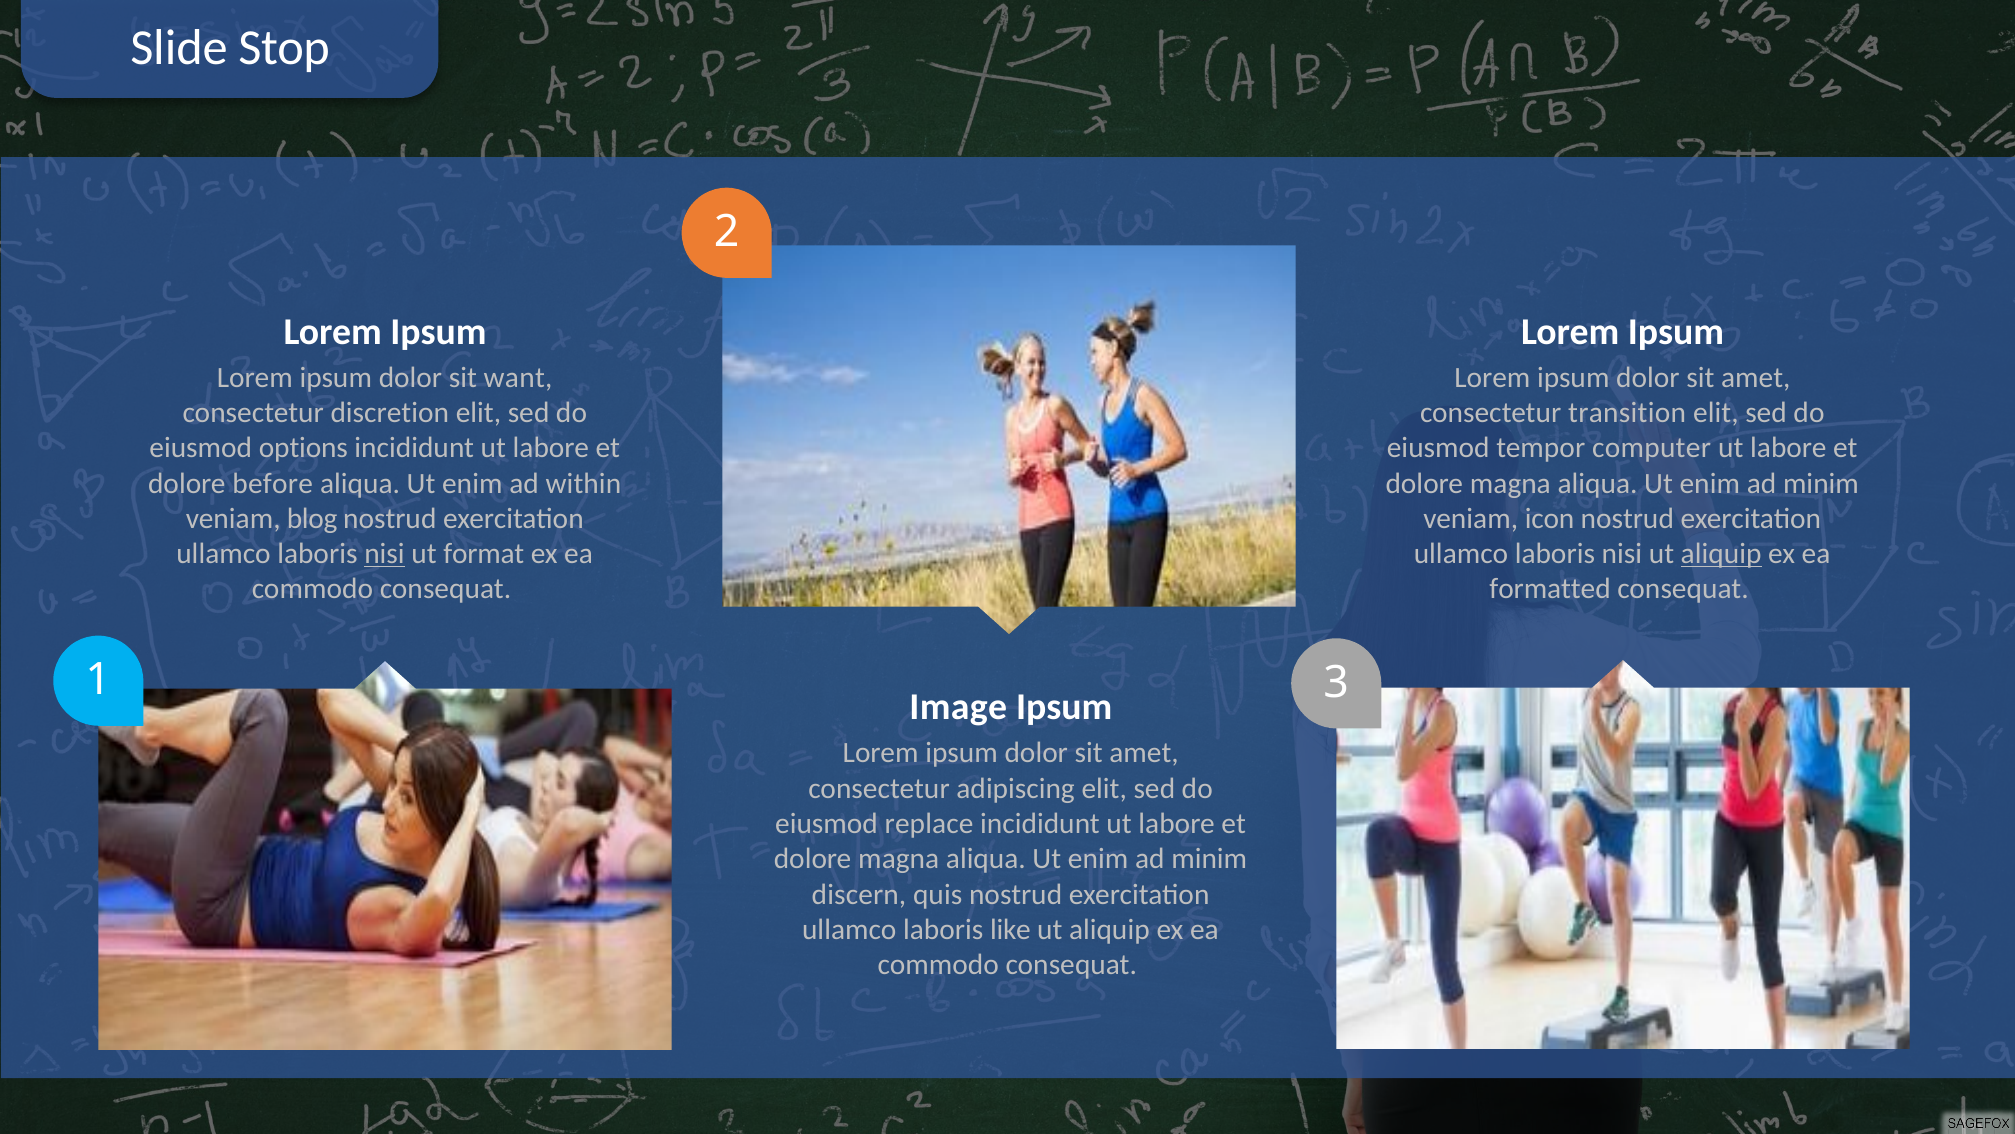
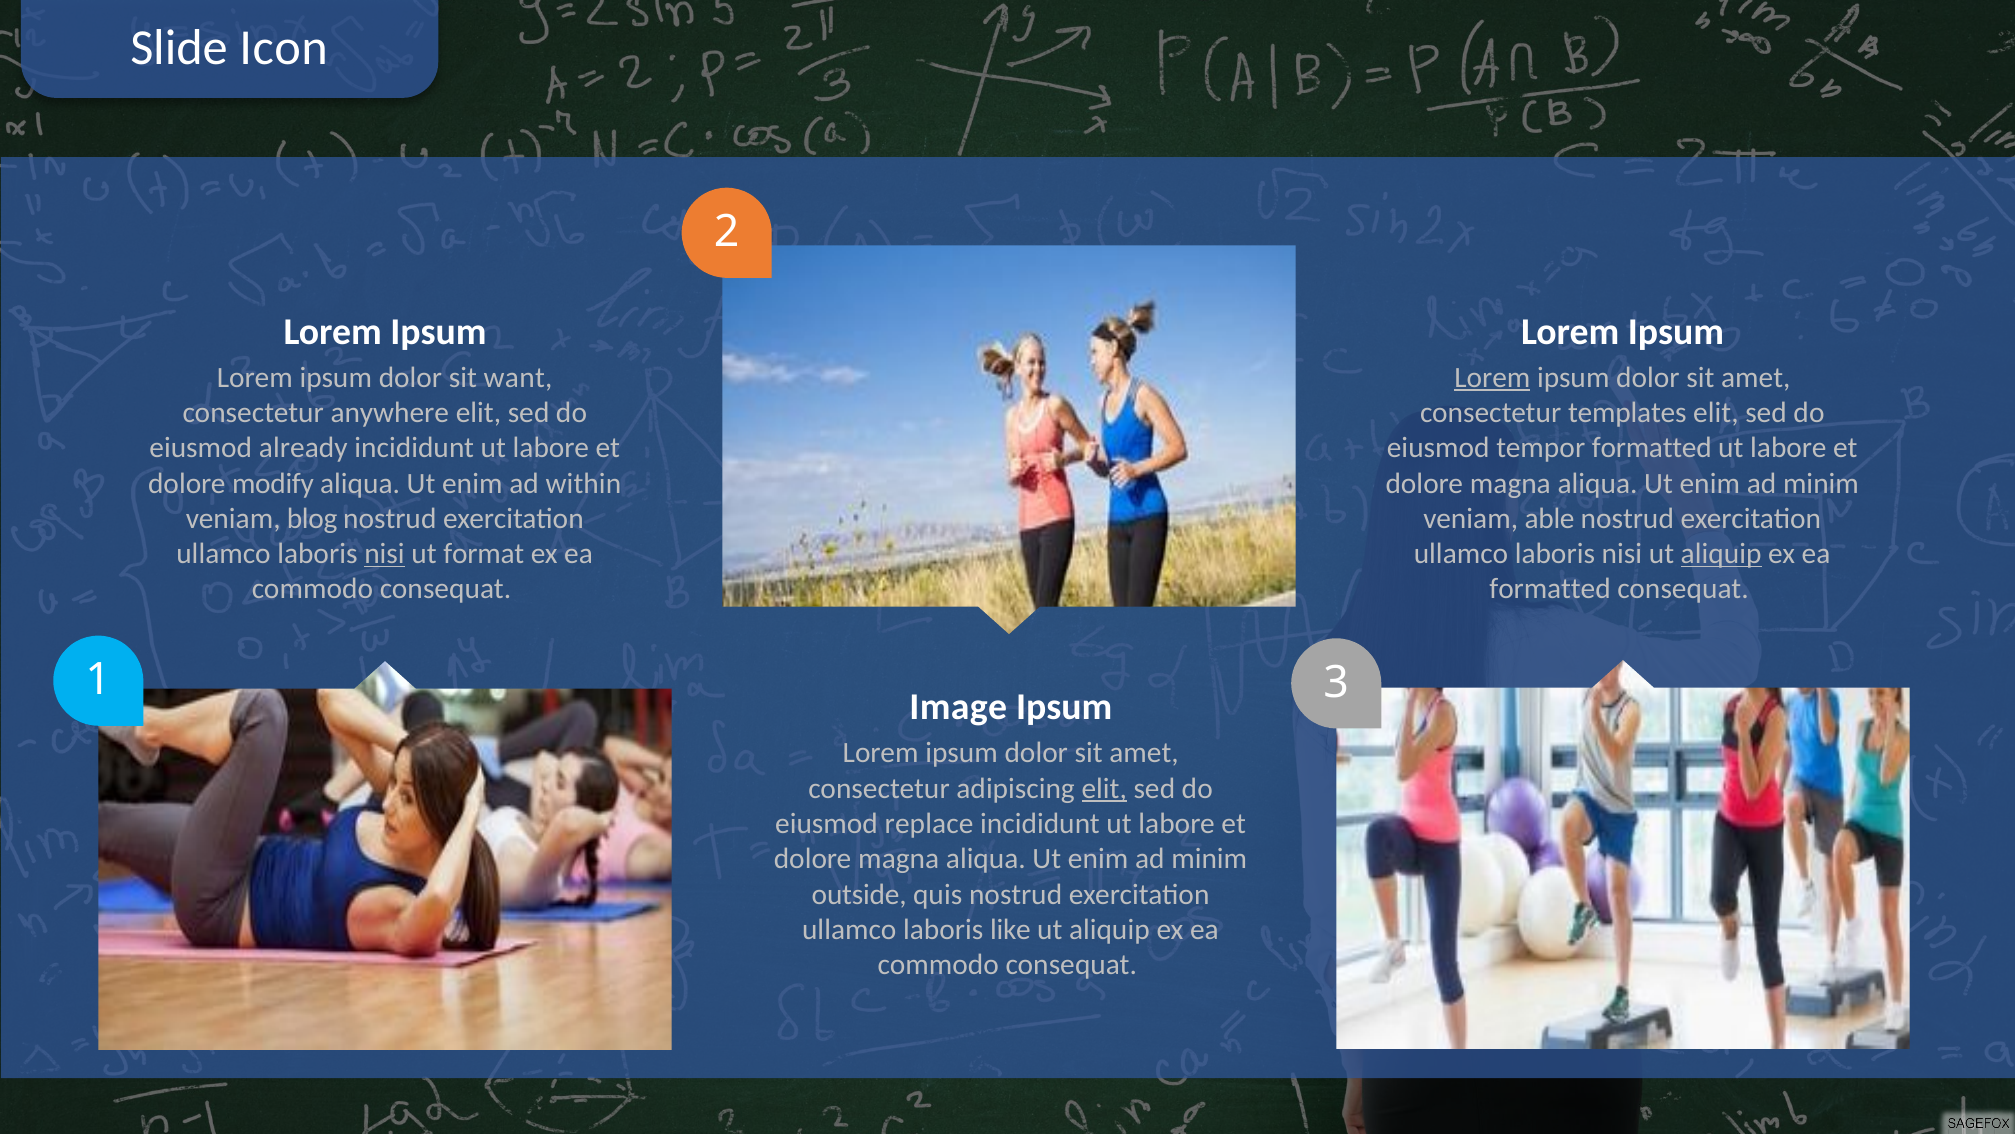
Stop: Stop -> Icon
Lorem at (1492, 377) underline: none -> present
discretion: discretion -> anywhere
transition: transition -> templates
options: options -> already
tempor computer: computer -> formatted
before: before -> modify
icon: icon -> able
elit at (1104, 788) underline: none -> present
discern: discern -> outside
